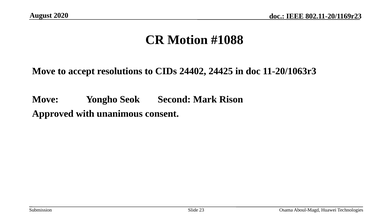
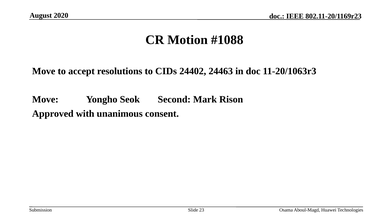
24425: 24425 -> 24463
